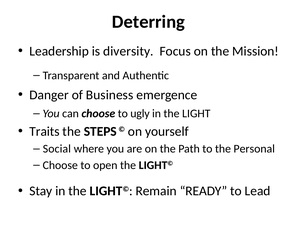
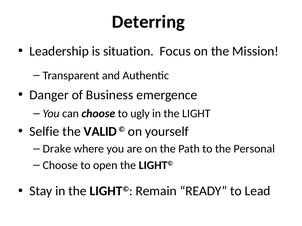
diversity: diversity -> situation
Traits: Traits -> Selfie
STEPS: STEPS -> VALID
Social: Social -> Drake
